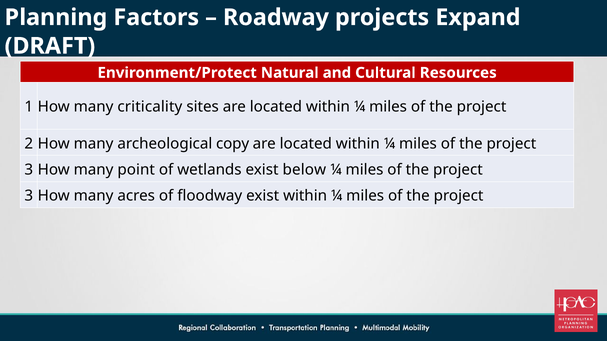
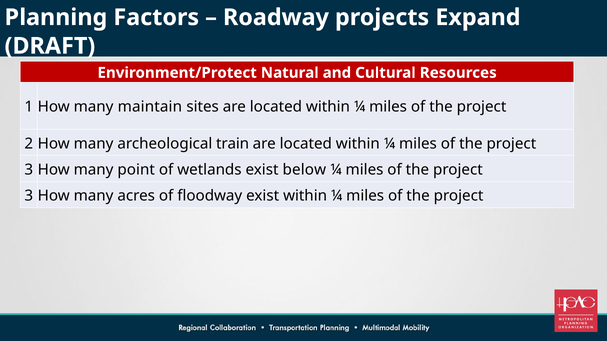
criticality: criticality -> maintain
copy: copy -> train
